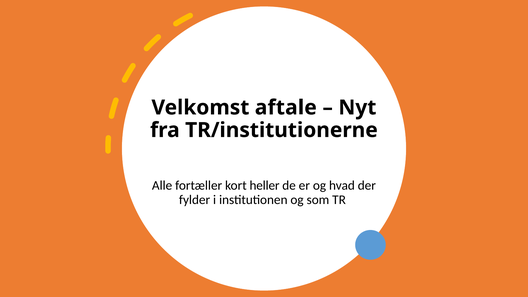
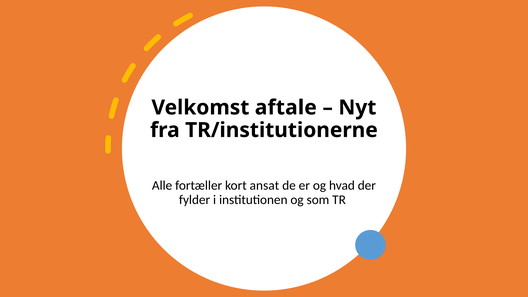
heller: heller -> ansat
